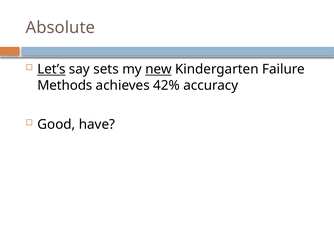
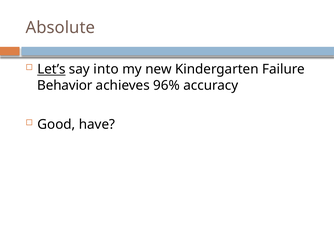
sets: sets -> into
new underline: present -> none
Methods: Methods -> Behavior
42%: 42% -> 96%
